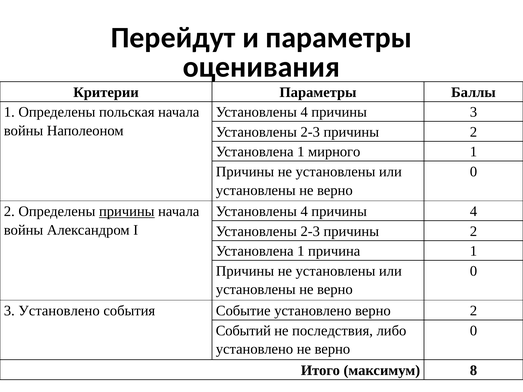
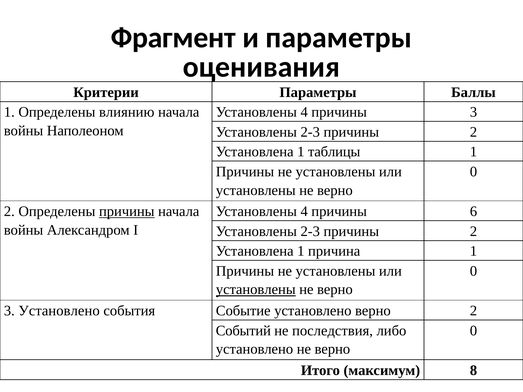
Перейдут: Перейдут -> Фрагмент
польская: польская -> влиянию
мирного: мирного -> таблицы
причины 4: 4 -> 6
установлены at (256, 290) underline: none -> present
